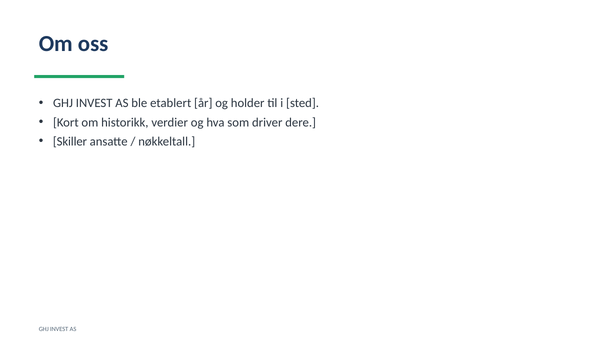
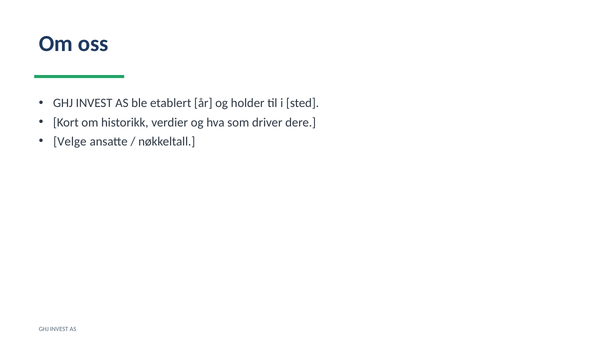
Skiller: Skiller -> Velge
